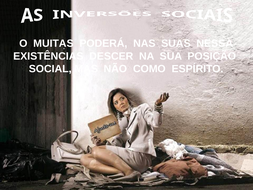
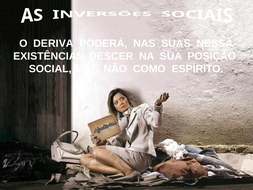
MUITAS: MUITAS -> DERIVA
